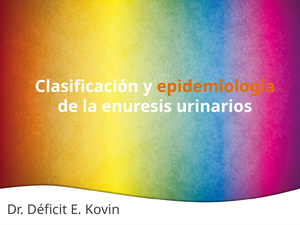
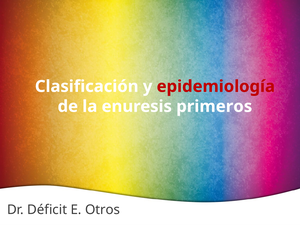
epidemiología colour: orange -> red
urinarios: urinarios -> primeros
Kovin: Kovin -> Otros
